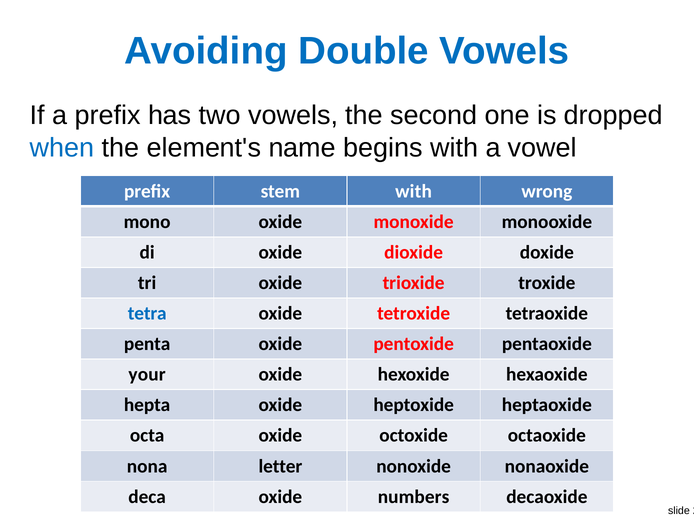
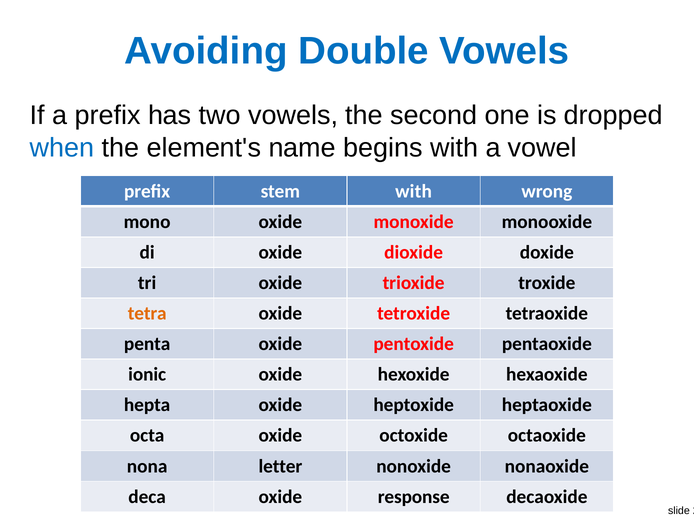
tetra colour: blue -> orange
your: your -> ionic
numbers: numbers -> response
